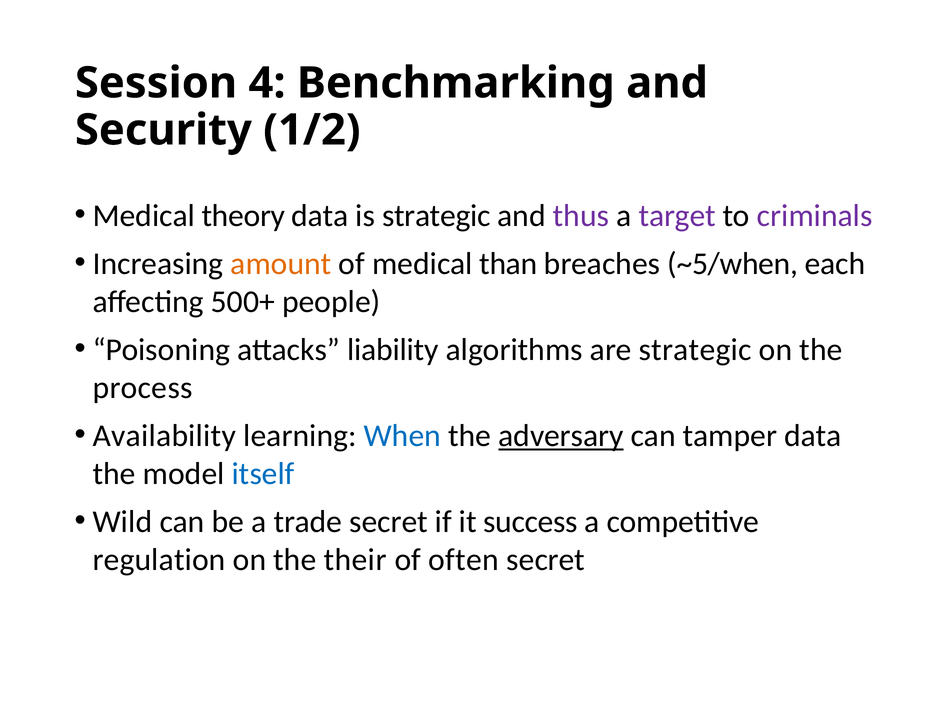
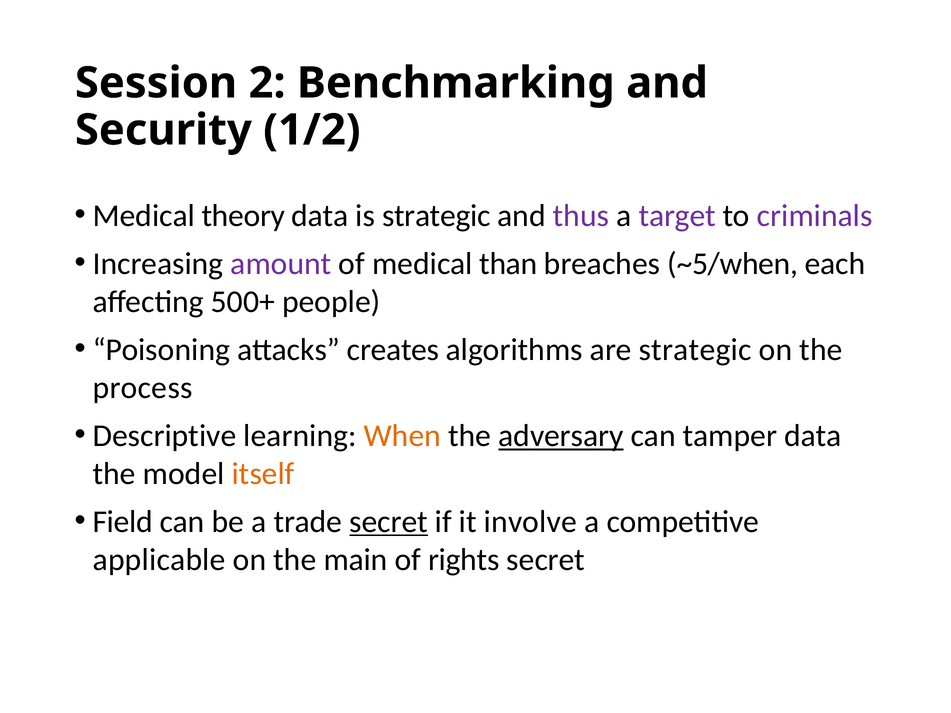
4: 4 -> 2
amount colour: orange -> purple
liability: liability -> creates
Availability: Availability -> Descriptive
When colour: blue -> orange
itself colour: blue -> orange
Wild: Wild -> Field
secret at (389, 522) underline: none -> present
success: success -> involve
regulation: regulation -> applicable
their: their -> main
often: often -> rights
